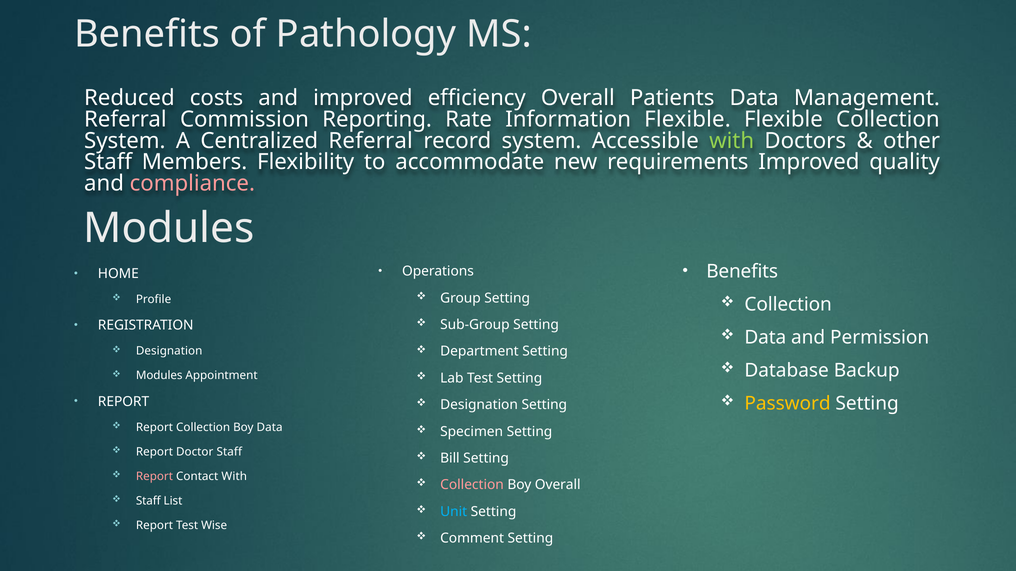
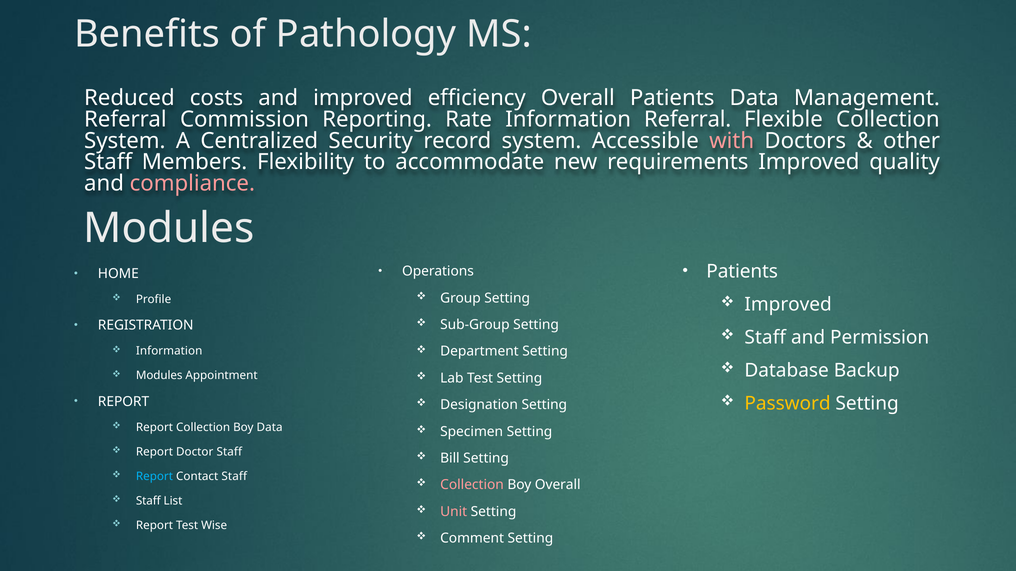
Information Flexible: Flexible -> Referral
Centralized Referral: Referral -> Security
with at (732, 141) colour: light green -> pink
Benefits at (742, 272): Benefits -> Patients
Collection at (788, 305): Collection -> Improved
Data at (765, 338): Data -> Staff
Designation at (169, 351): Designation -> Information
Report at (154, 477) colour: pink -> light blue
Contact With: With -> Staff
Unit colour: light blue -> pink
